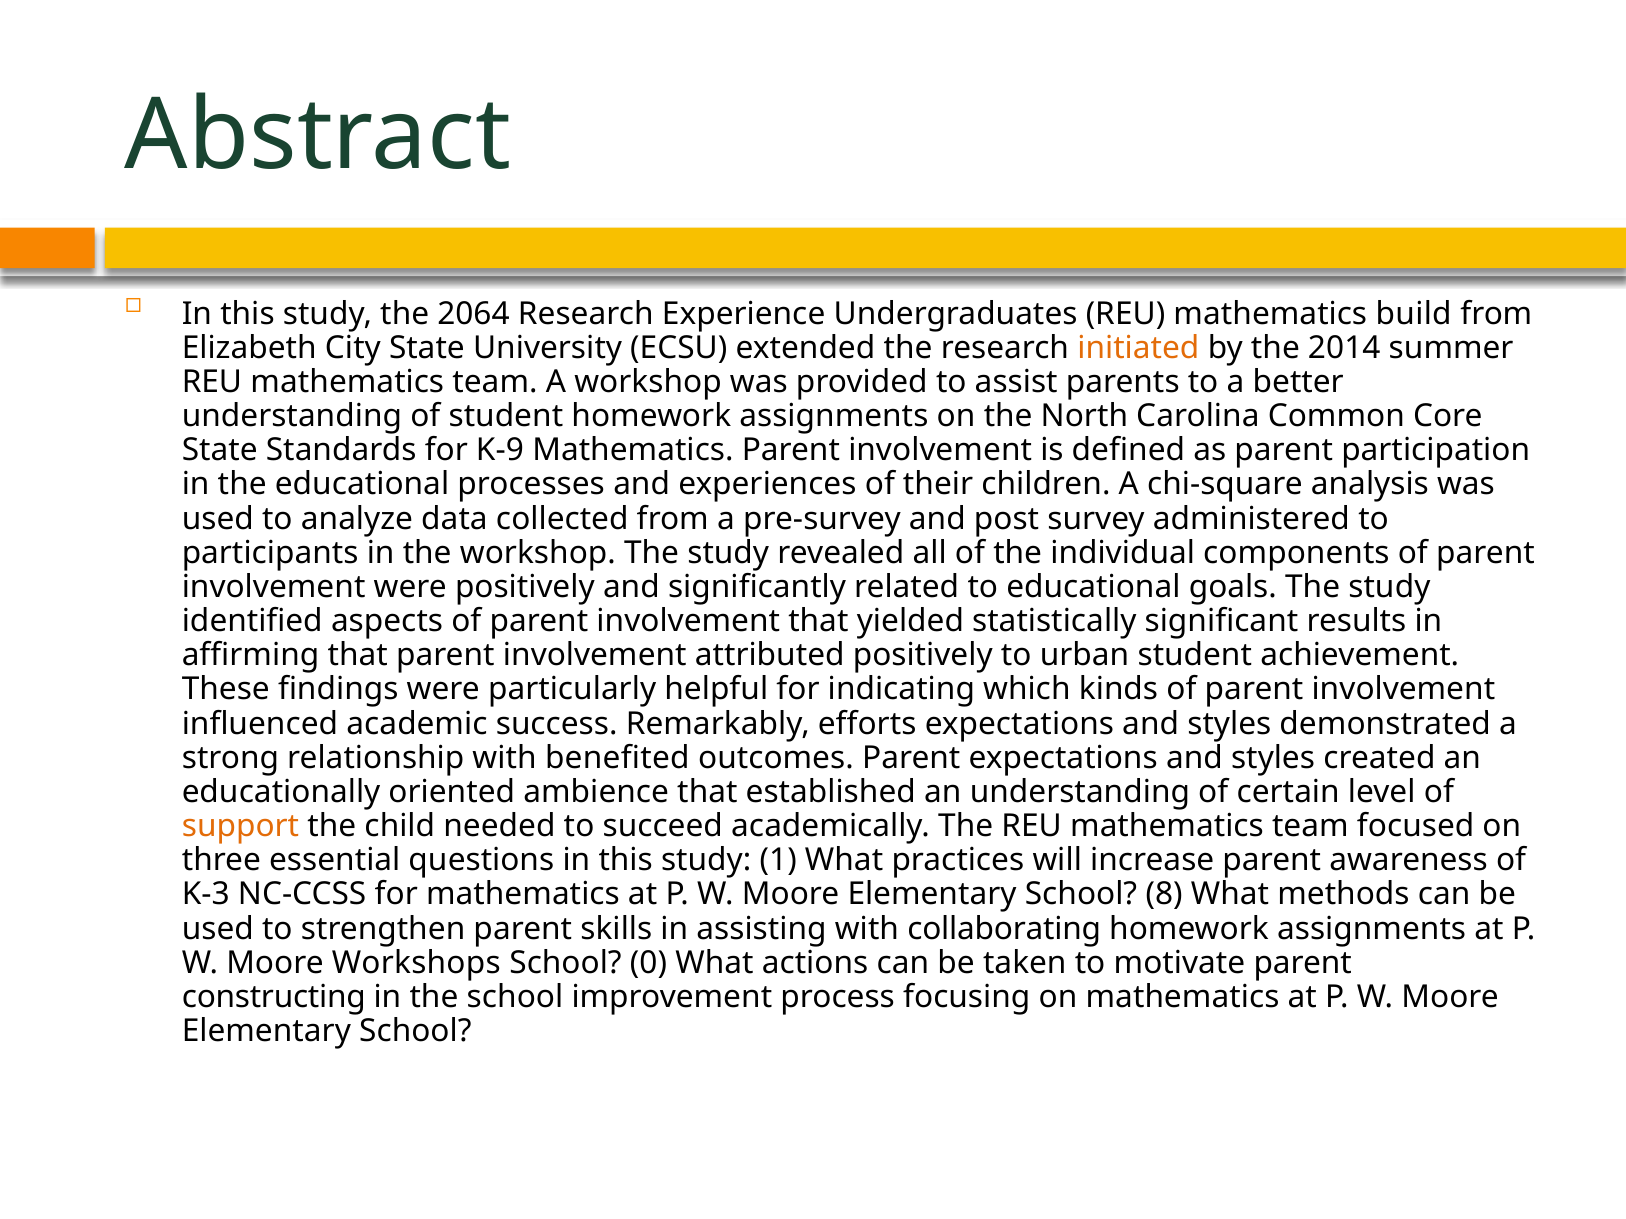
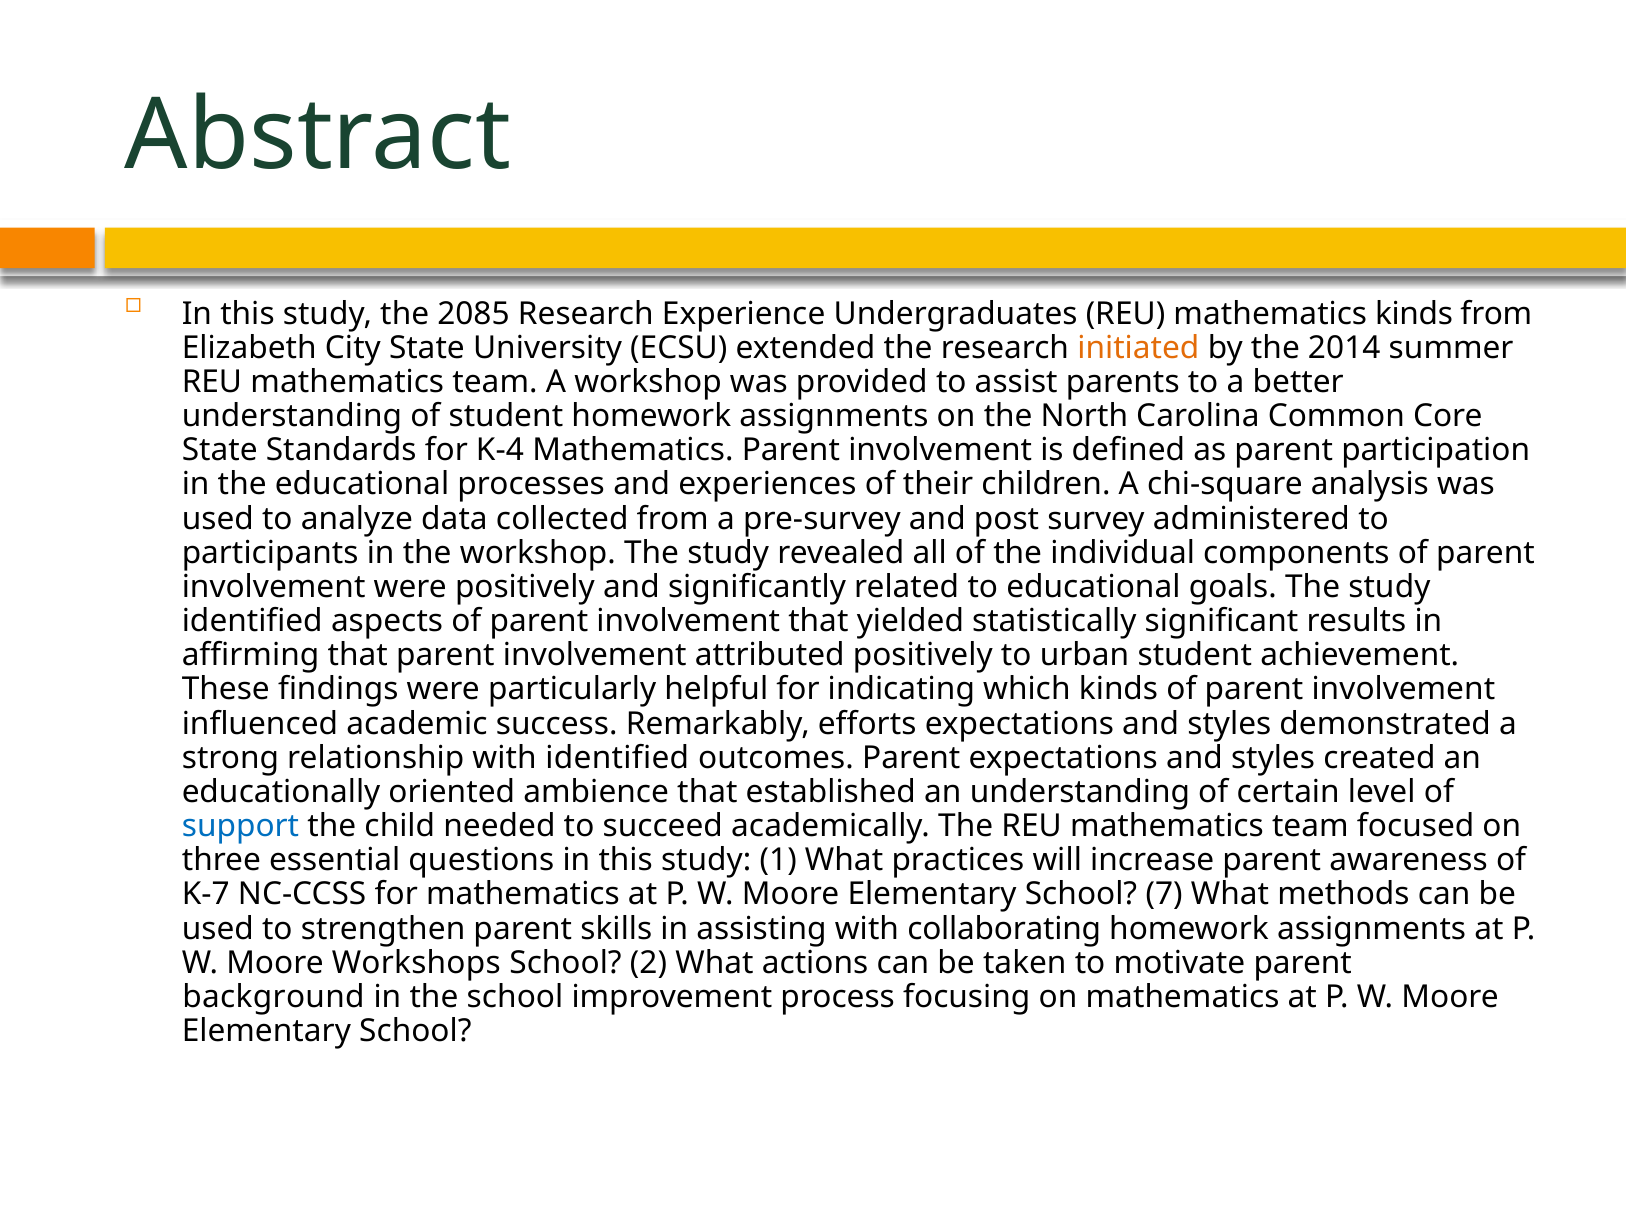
2064: 2064 -> 2085
mathematics build: build -> kinds
K-9: K-9 -> K-4
with benefited: benefited -> identified
support colour: orange -> blue
K-3: K-3 -> K-7
8: 8 -> 7
0: 0 -> 2
constructing: constructing -> background
